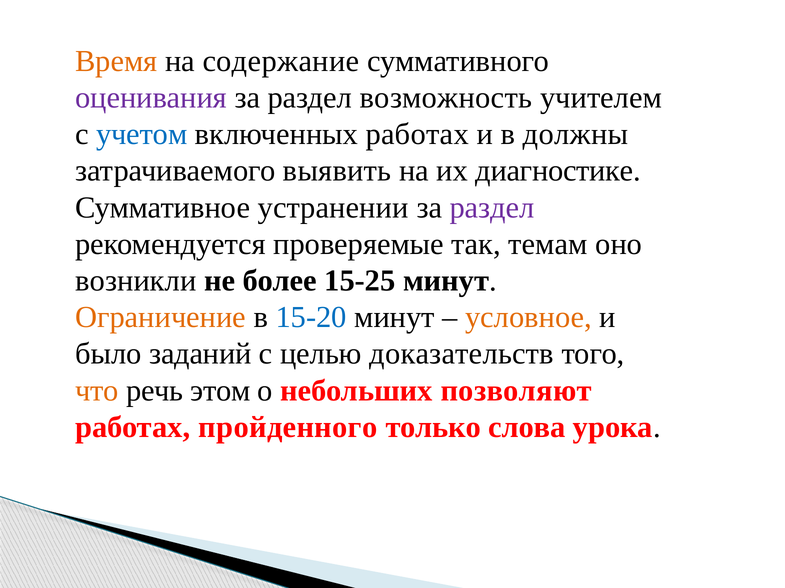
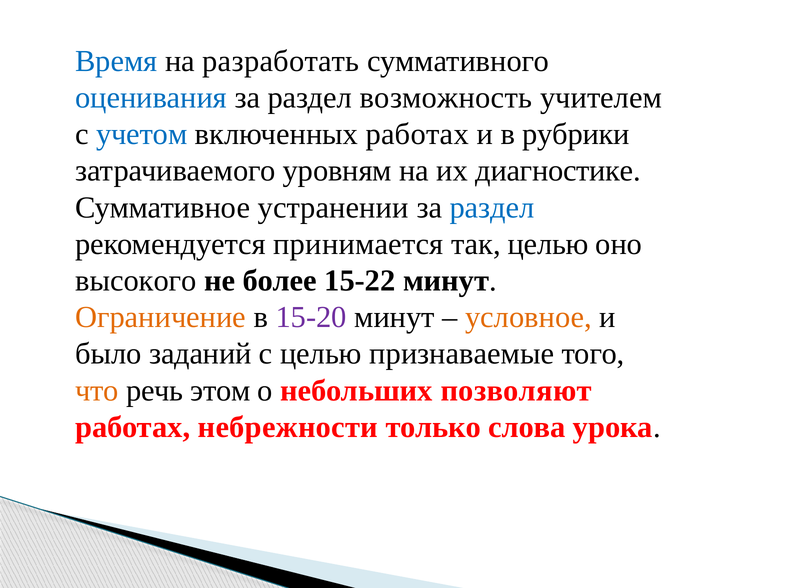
Время colour: orange -> blue
содержание: содержание -> разработать
оценивания colour: purple -> blue
должны: должны -> рубрики
выявить: выявить -> уровням
раздел at (492, 208) colour: purple -> blue
проверяемые: проверяемые -> принимается
так темам: темам -> целью
возникли: возникли -> высокого
15-25: 15-25 -> 15-22
15-20 colour: blue -> purple
доказательств: доказательств -> признаваемые
пройденного: пройденного -> небрежности
